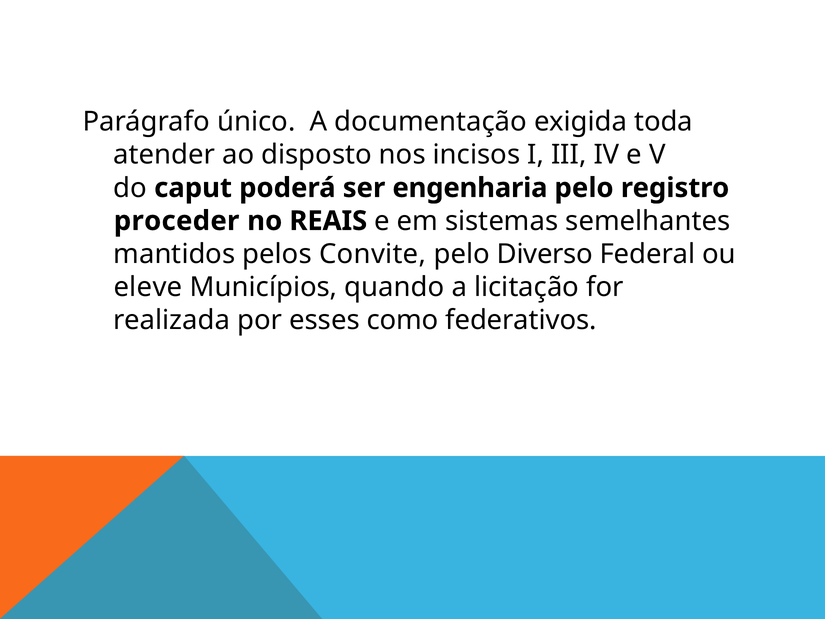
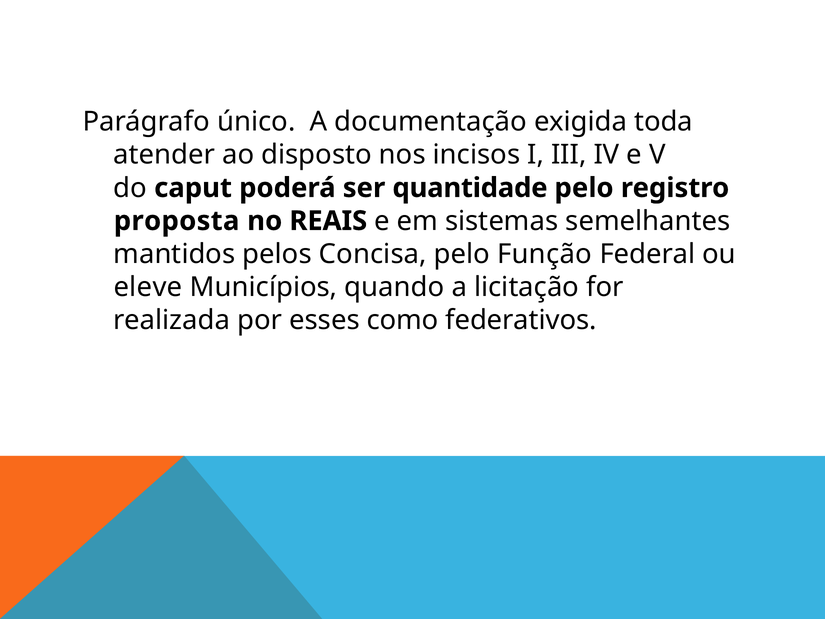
engenharia: engenharia -> quantidade
proceder: proceder -> proposta
Convite: Convite -> Concisa
Diverso: Diverso -> Função
